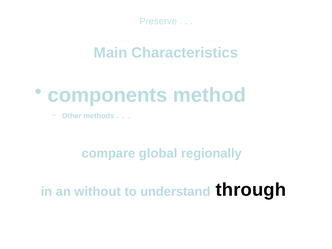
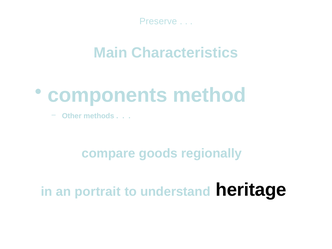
global: global -> goods
without: without -> portrait
through: through -> heritage
